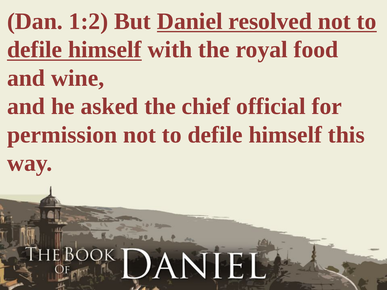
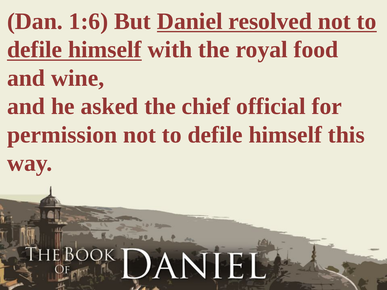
1:2: 1:2 -> 1:6
